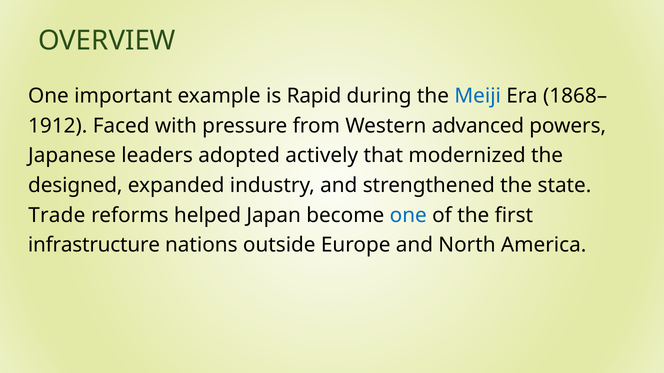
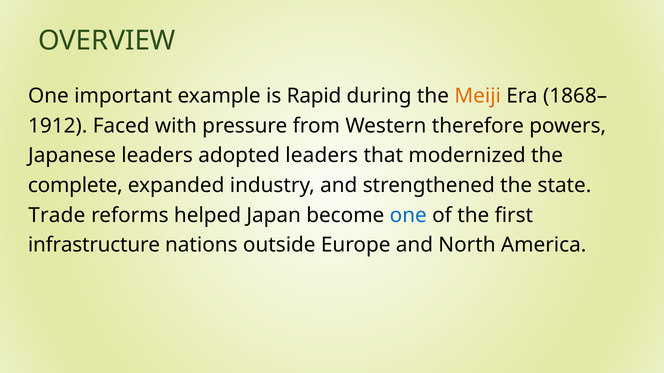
Meiji colour: blue -> orange
advanced: advanced -> therefore
adopted actively: actively -> leaders
designed: designed -> complete
